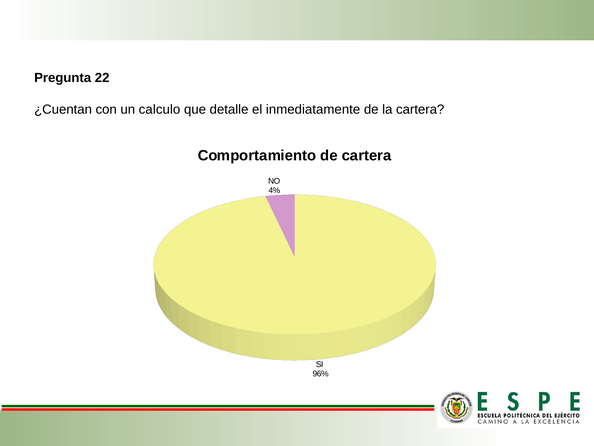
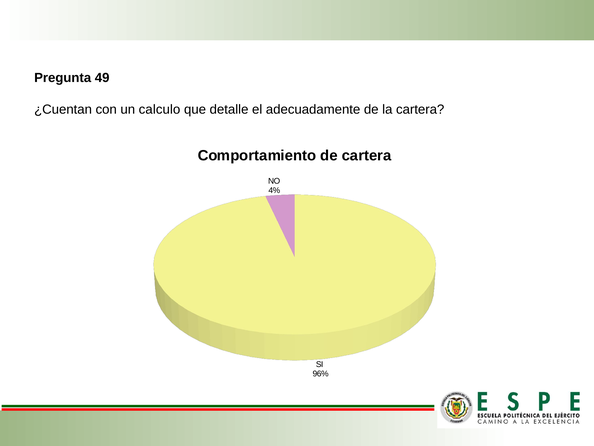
22: 22 -> 49
inmediatamente: inmediatamente -> adecuadamente
